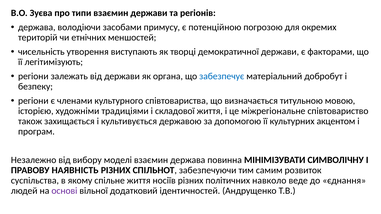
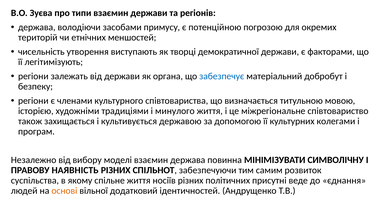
складової: складової -> минулого
акцентом: акцентом -> колегами
навколо: навколо -> присутні
основі colour: purple -> orange
